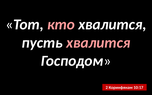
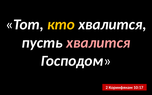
кто colour: pink -> yellow
